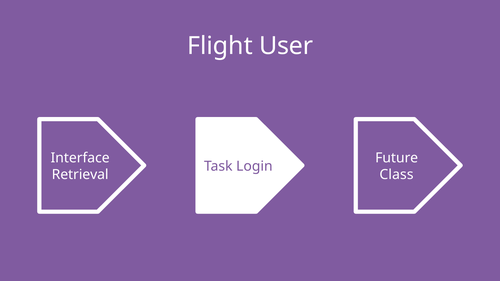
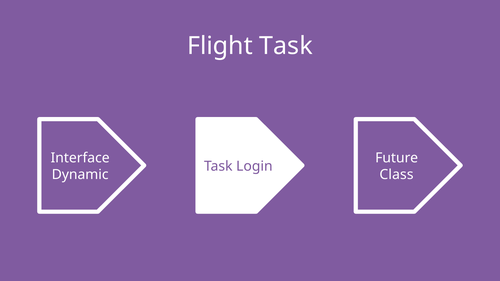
Flight User: User -> Task
Retrieval: Retrieval -> Dynamic
